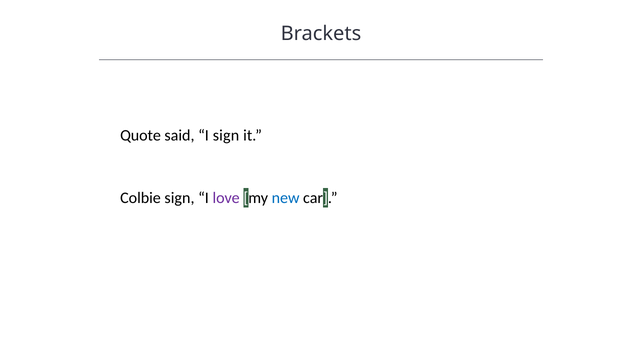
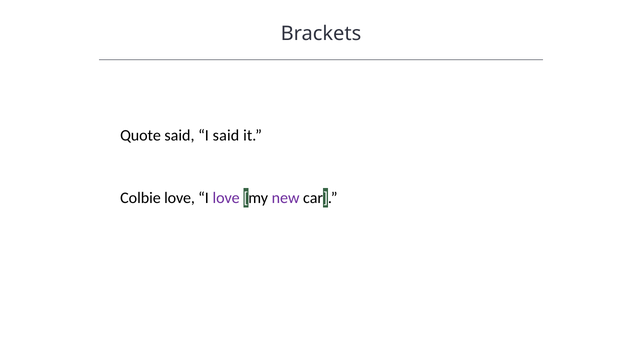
I sign: sign -> said
Colbie sign: sign -> love
new colour: blue -> purple
